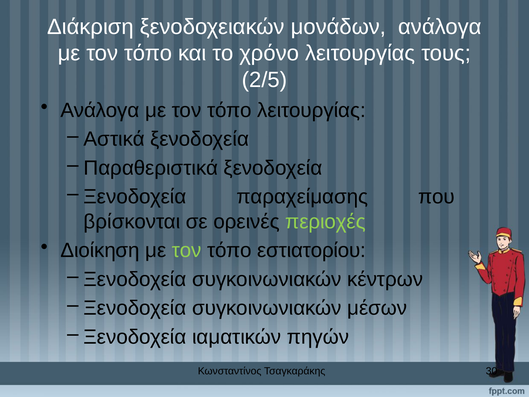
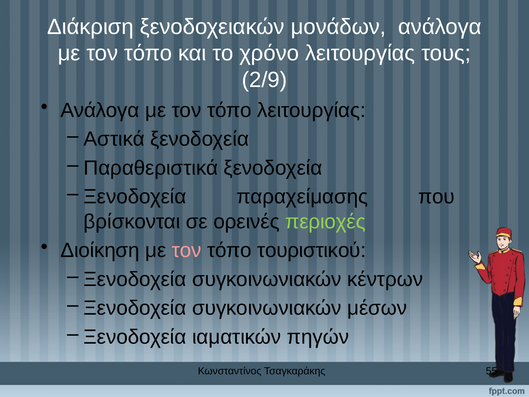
2/5: 2/5 -> 2/9
τον at (187, 250) colour: light green -> pink
εστιατορίου: εστιατορίου -> τουριστικού
30: 30 -> 55
